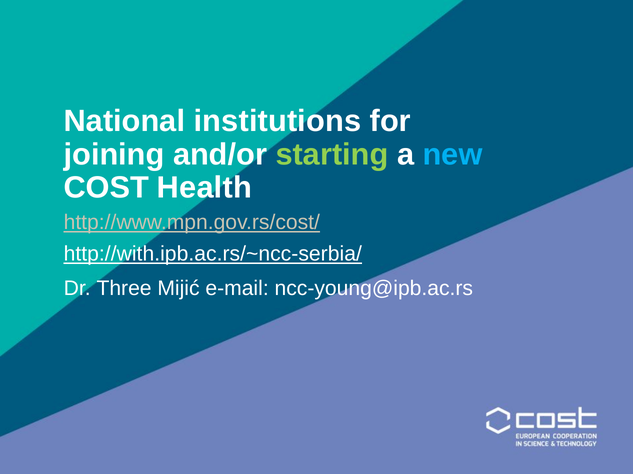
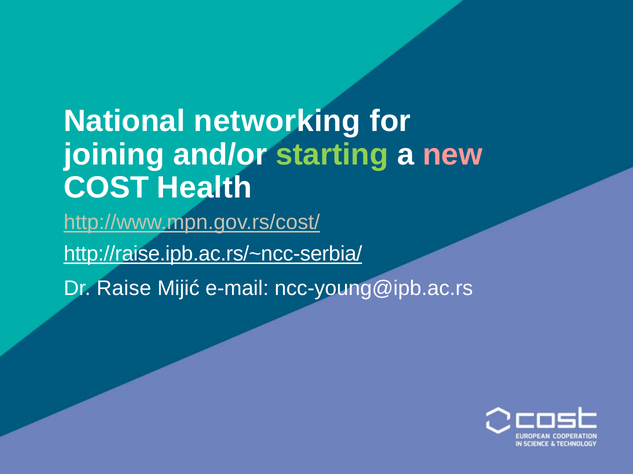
institutions: institutions -> networking
new colour: light blue -> pink
http://with.ipb.ac.rs/~ncc-serbia/: http://with.ipb.ac.rs/~ncc-serbia/ -> http://raise.ipb.ac.rs/~ncc-serbia/
Three: Three -> Raise
